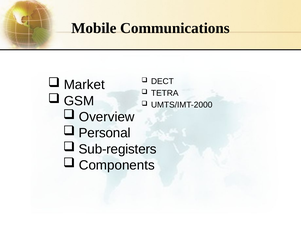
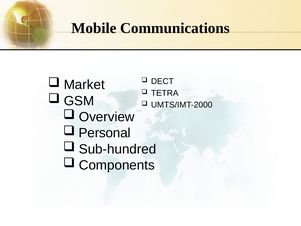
Sub-registers: Sub-registers -> Sub-hundred
